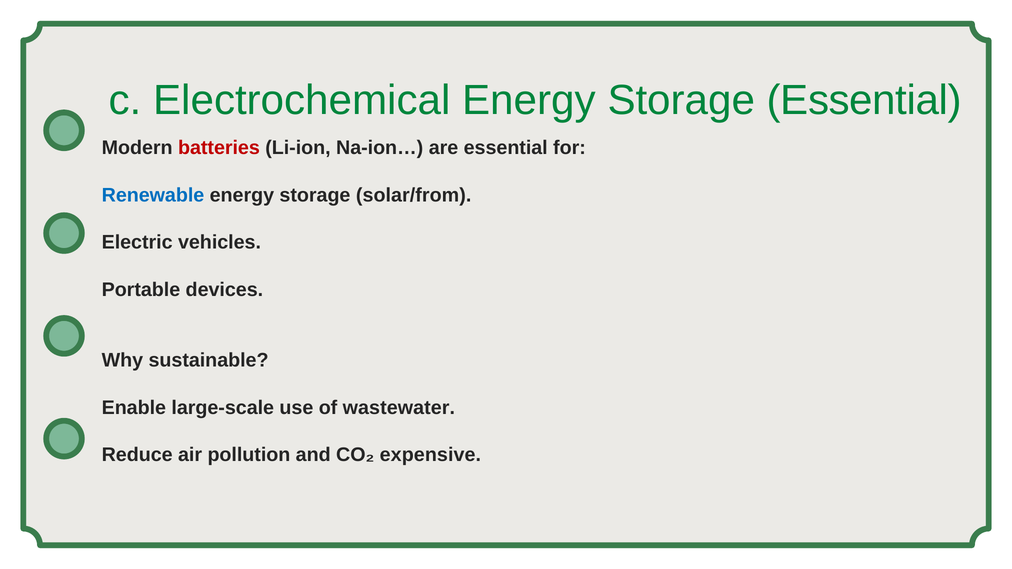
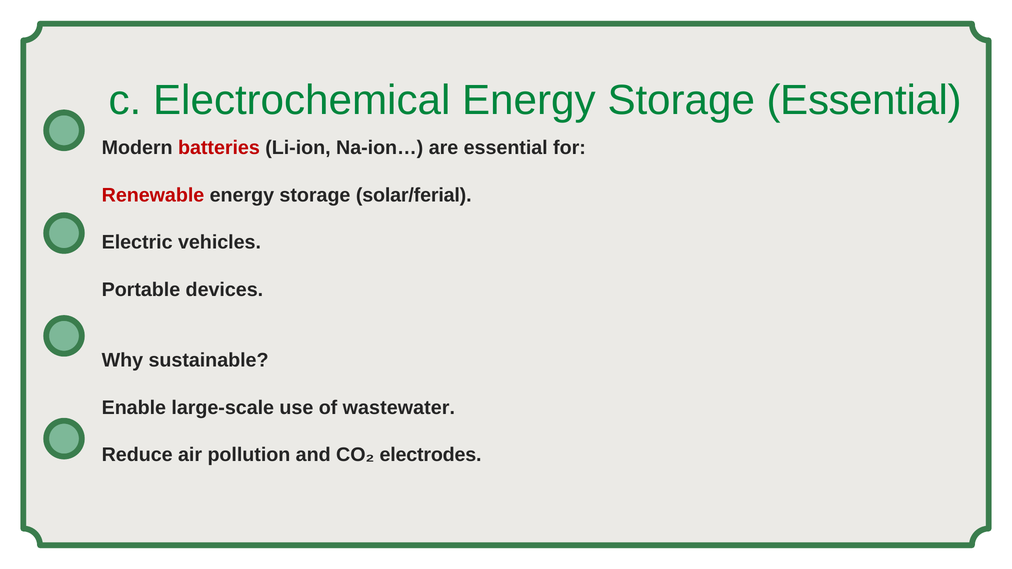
Renewable colour: blue -> red
solar/from: solar/from -> solar/ferial
expensive: expensive -> electrodes
